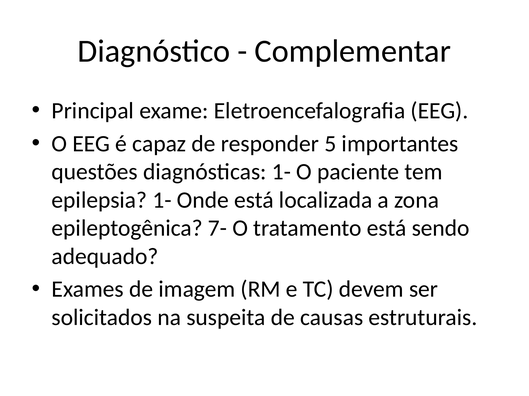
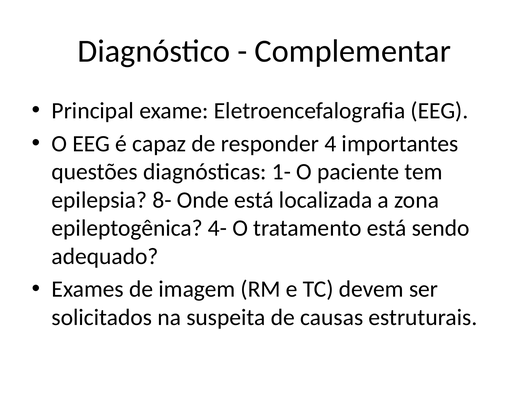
5: 5 -> 4
epilepsia 1-: 1- -> 8-
7-: 7- -> 4-
